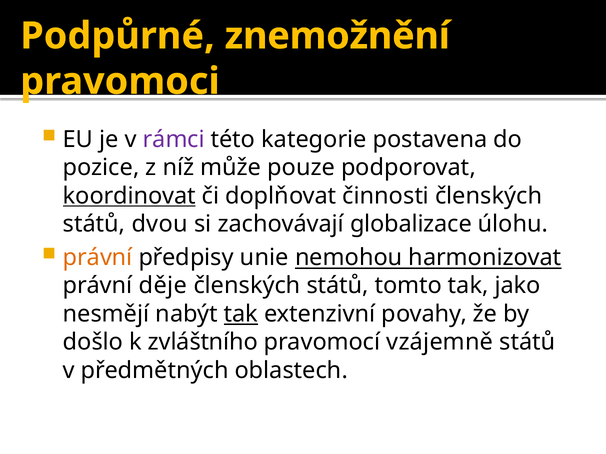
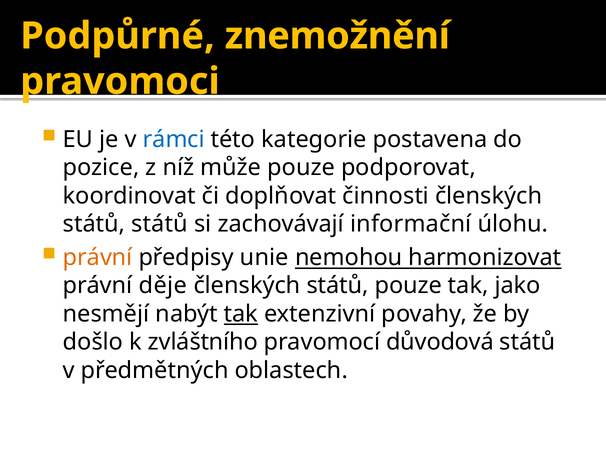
rámci colour: purple -> blue
koordinovat underline: present -> none
států dvou: dvou -> států
globalizace: globalizace -> informační
států tomto: tomto -> pouze
vzájemně: vzájemně -> důvodová
